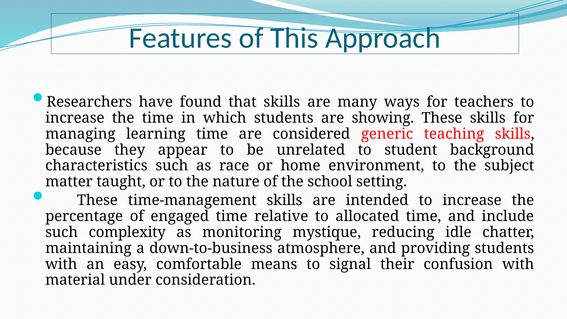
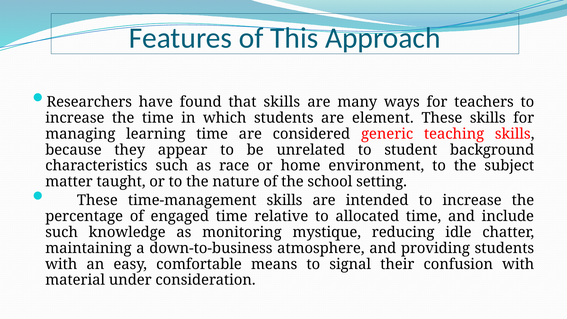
showing: showing -> element
complexity: complexity -> knowledge
